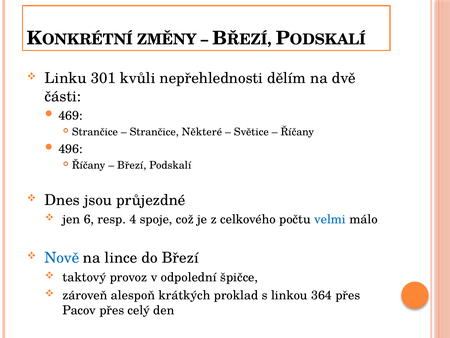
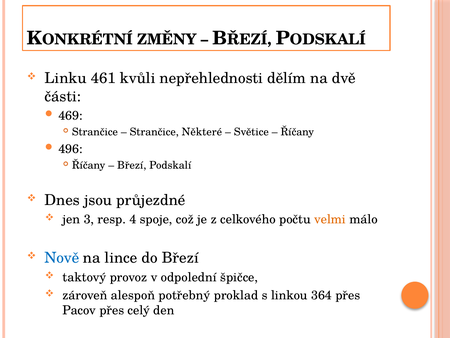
301: 301 -> 461
6: 6 -> 3
velmi colour: blue -> orange
krátkých: krátkých -> potřebný
